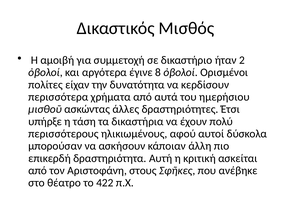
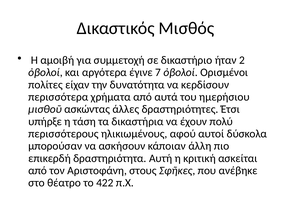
8: 8 -> 7
